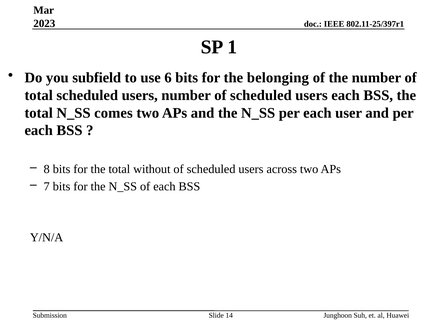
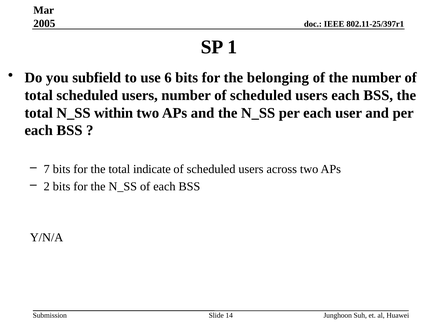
2023: 2023 -> 2005
comes: comes -> within
8: 8 -> 7
without: without -> indicate
7: 7 -> 2
